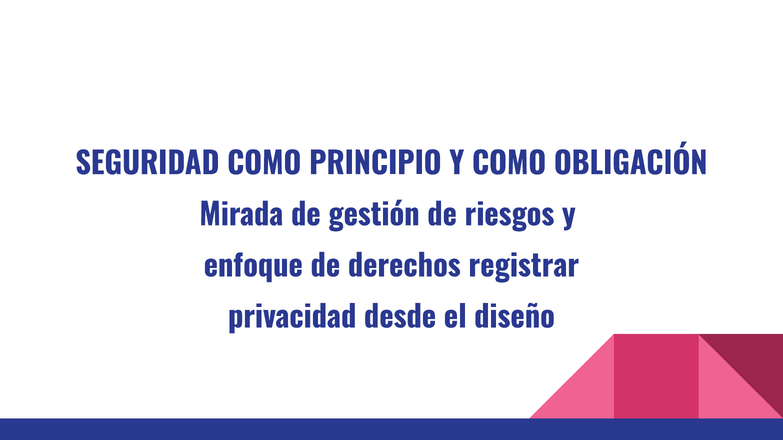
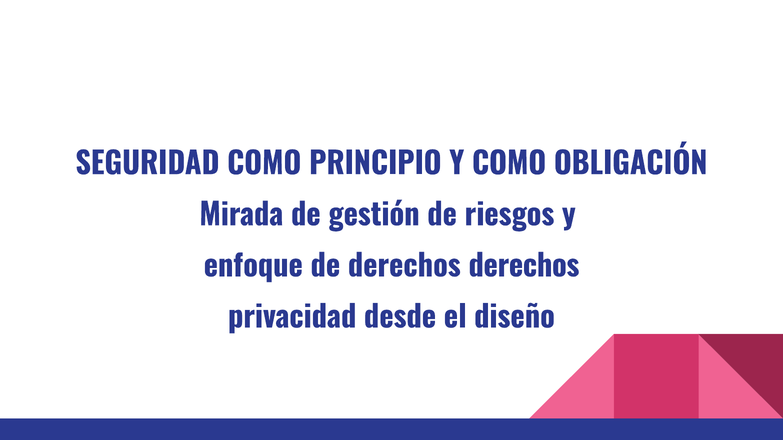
derechos registrar: registrar -> derechos
